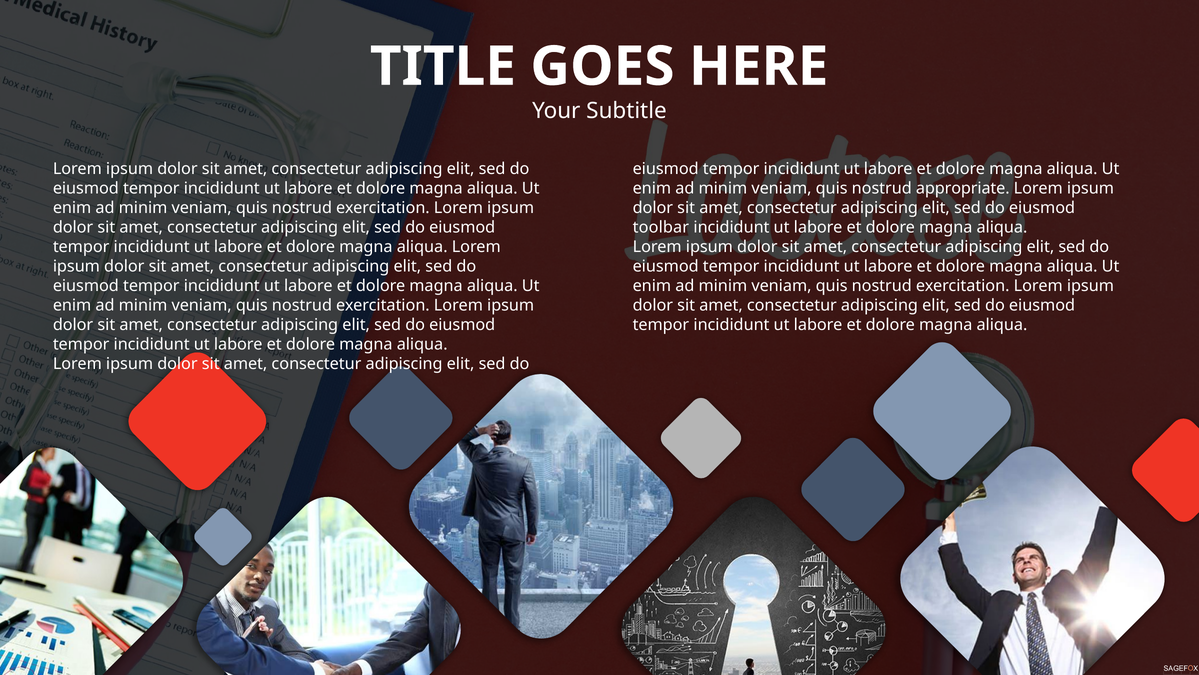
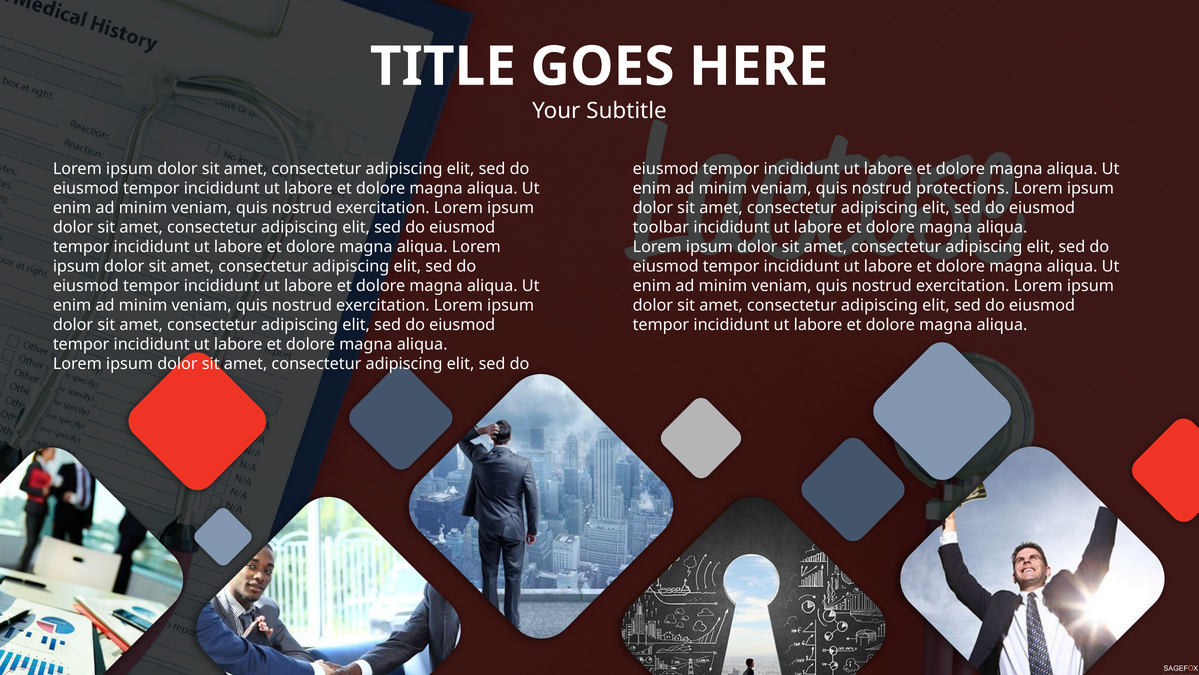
appropriate: appropriate -> protections
